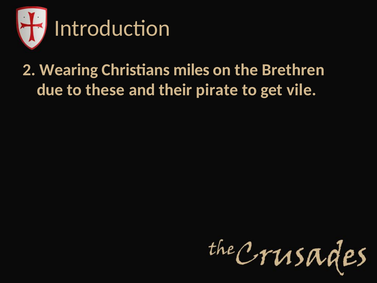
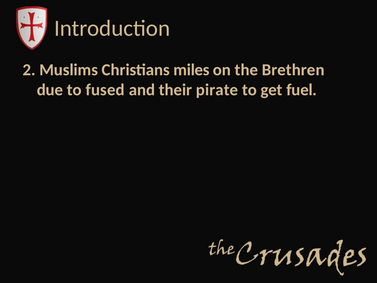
Wearing: Wearing -> Muslims
these: these -> fused
vile: vile -> fuel
